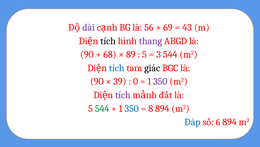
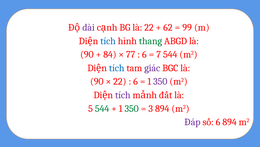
là 56: 56 -> 22
69: 69 -> 62
43: 43 -> 99
tích at (108, 41) colour: black -> blue
thang colour: purple -> green
68: 68 -> 84
89: 89 -> 77
5 at (144, 54): 5 -> 6
3: 3 -> 7
giác colour: black -> purple
39 at (120, 81): 39 -> 22
0 at (136, 81): 0 -> 6
350 at (132, 108) colour: blue -> green
8: 8 -> 3
Đáp colour: blue -> purple
